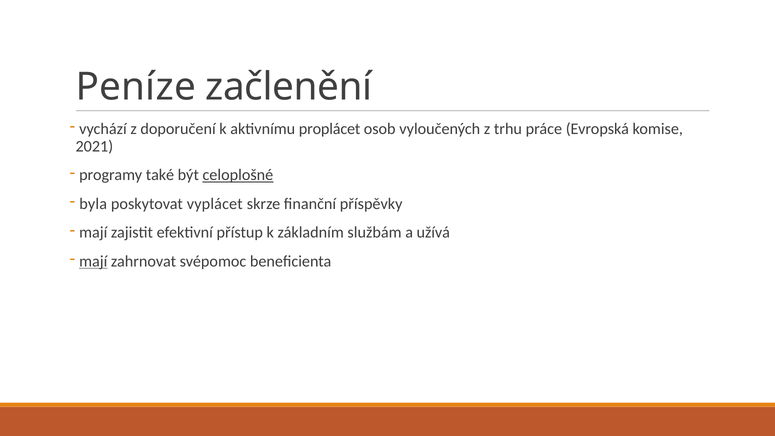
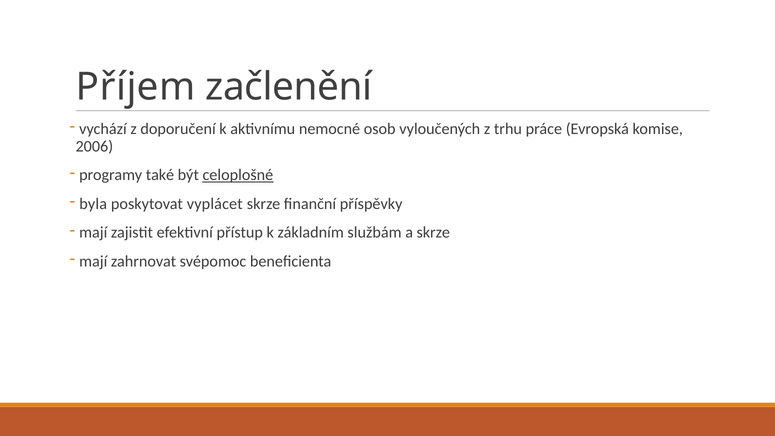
Peníze: Peníze -> Příjem
proplácet: proplácet -> nemocné
2021: 2021 -> 2006
a užívá: užívá -> skrze
mají at (93, 261) underline: present -> none
